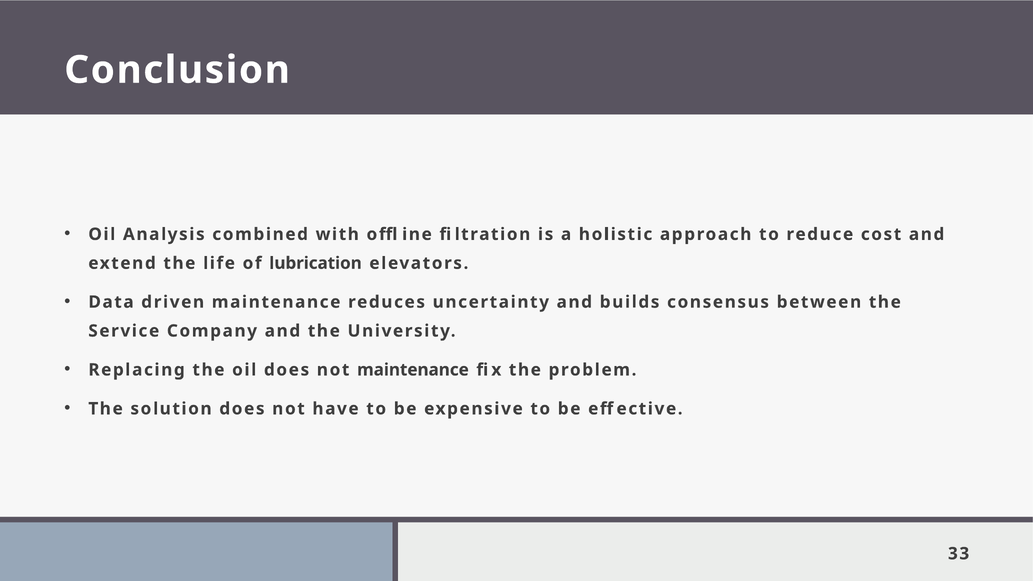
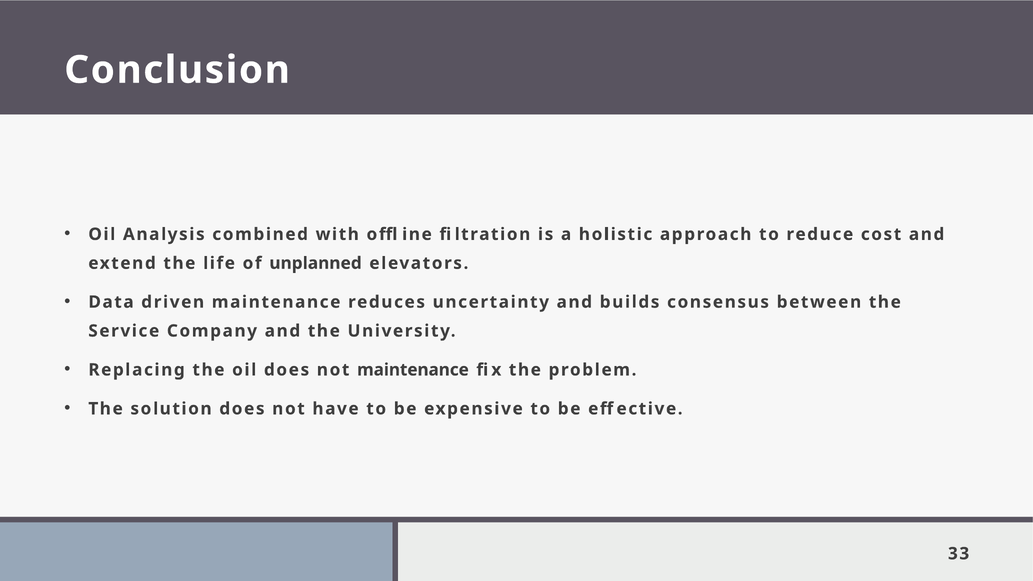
lubrication: lubrication -> unplanned
